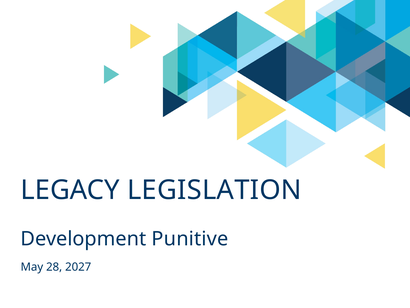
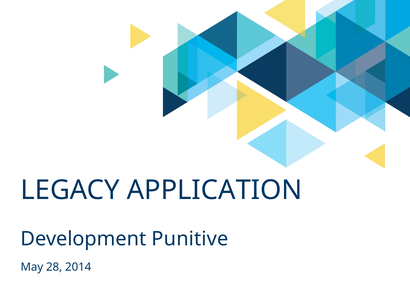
LEGISLATION: LEGISLATION -> APPLICATION
2027: 2027 -> 2014
